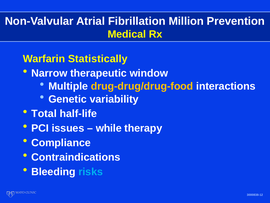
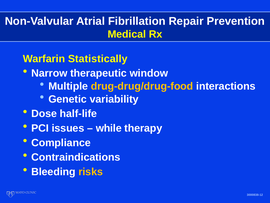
Million: Million -> Repair
Total: Total -> Dose
risks colour: light blue -> yellow
